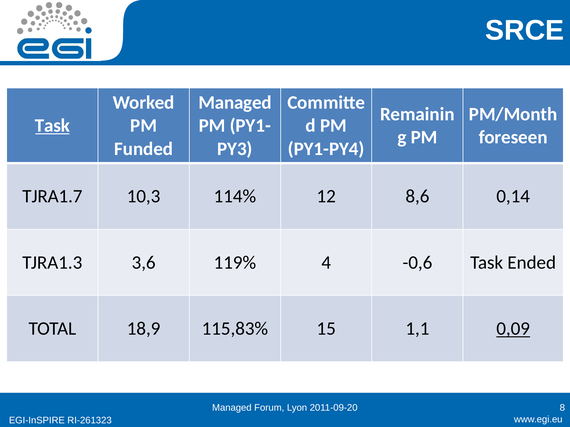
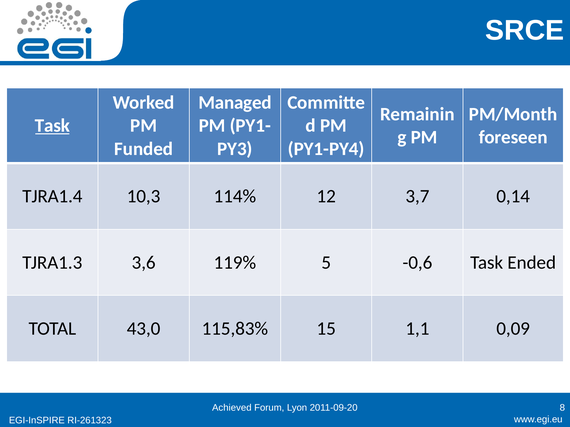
TJRA1.7: TJRA1.7 -> TJRA1.4
8,6: 8,6 -> 3,7
4: 4 -> 5
18,9: 18,9 -> 43,0
0,09 underline: present -> none
Managed at (232, 408): Managed -> Achieved
